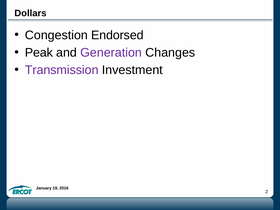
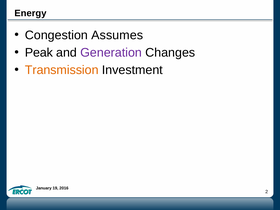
Dollars: Dollars -> Energy
Endorsed: Endorsed -> Assumes
Transmission colour: purple -> orange
